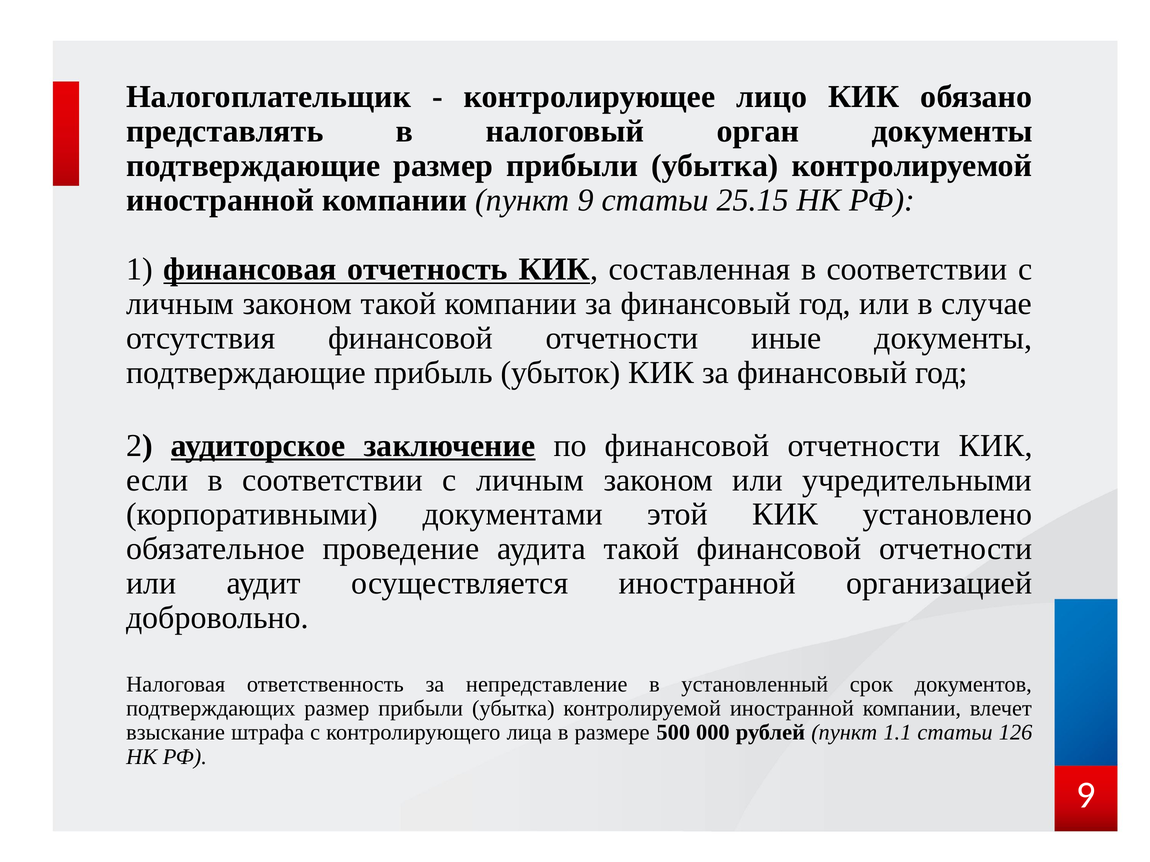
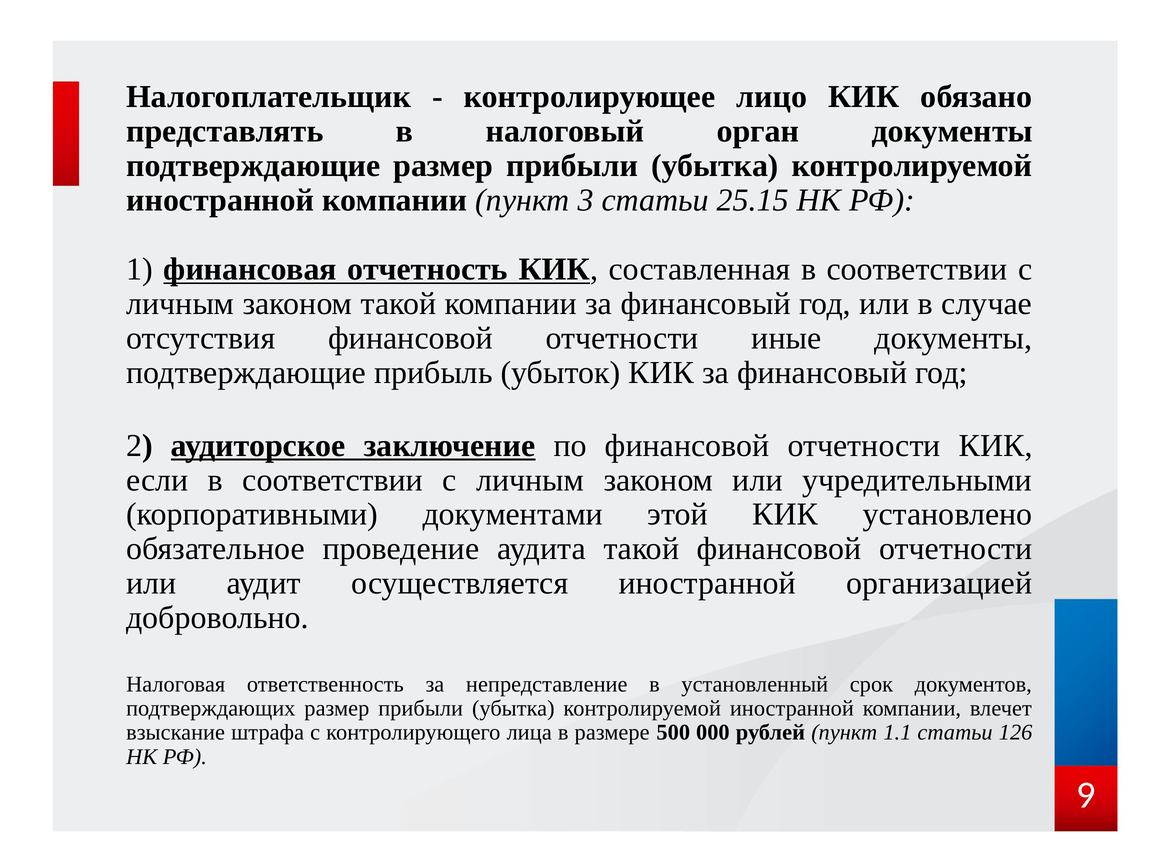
пункт 9: 9 -> 3
